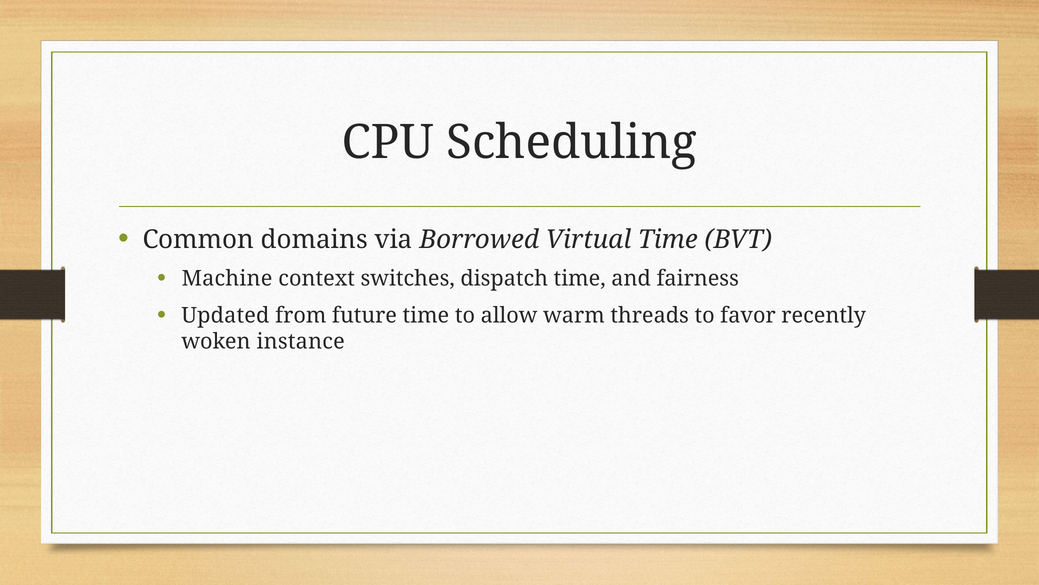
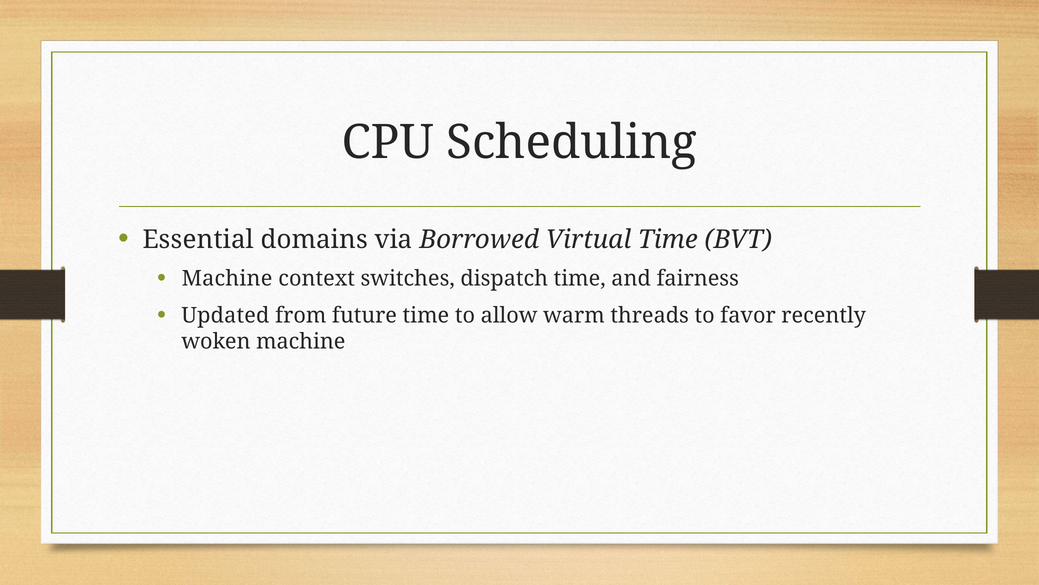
Common: Common -> Essential
woken instance: instance -> machine
